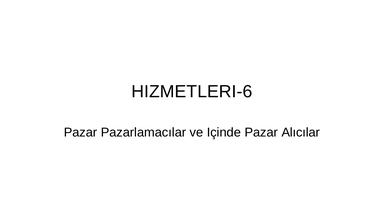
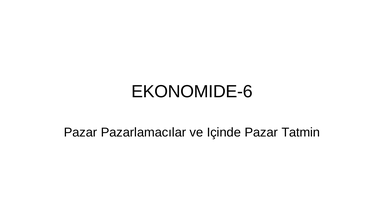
HIZMETLERI-6: HIZMETLERI-6 -> EKONOMIDE-6
Alıcılar: Alıcılar -> Tatmin
